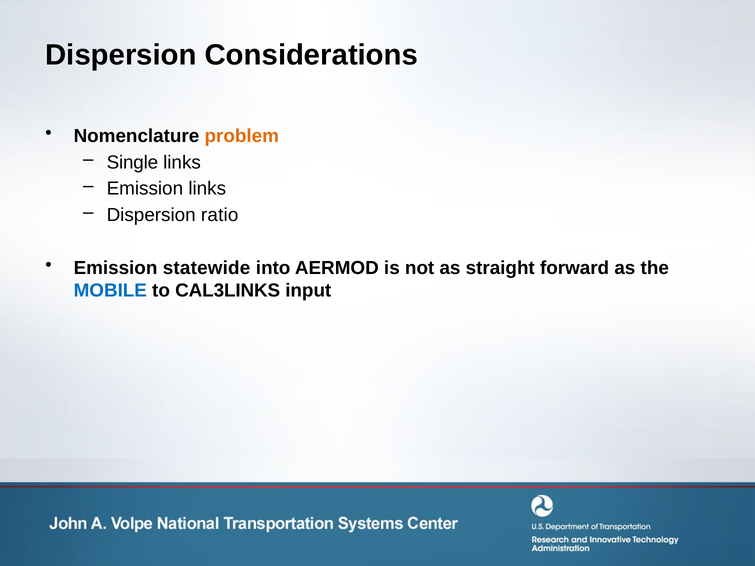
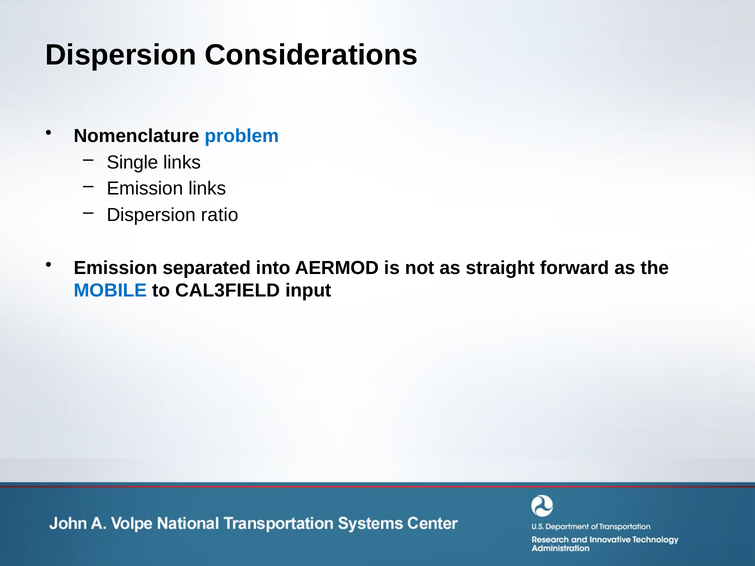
problem colour: orange -> blue
statewide: statewide -> separated
CAL3LINKS: CAL3LINKS -> CAL3FIELD
